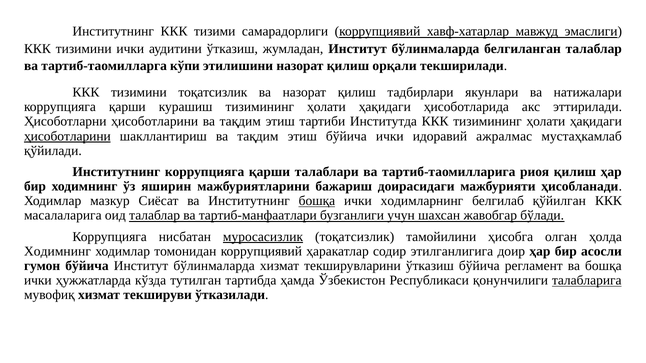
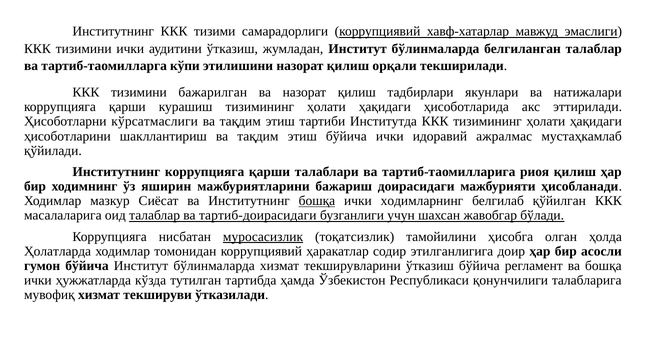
тизимини тоқатсизлик: тоқатсизлик -> бажарилган
Ҳисоботларни ҳисоботларини: ҳисоботларини -> кўрсатмаслиги
ҳисоботларини at (67, 136) underline: present -> none
тартиб-манфаатлари: тартиб-манфаатлари -> тартиб-доирасидаги
Ходимнинг at (57, 252): Ходимнинг -> Ҳолатларда
талабларига underline: present -> none
